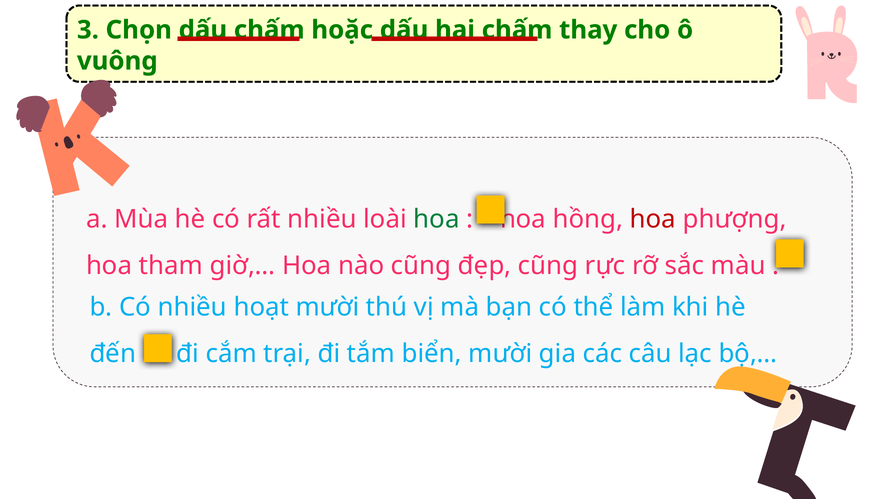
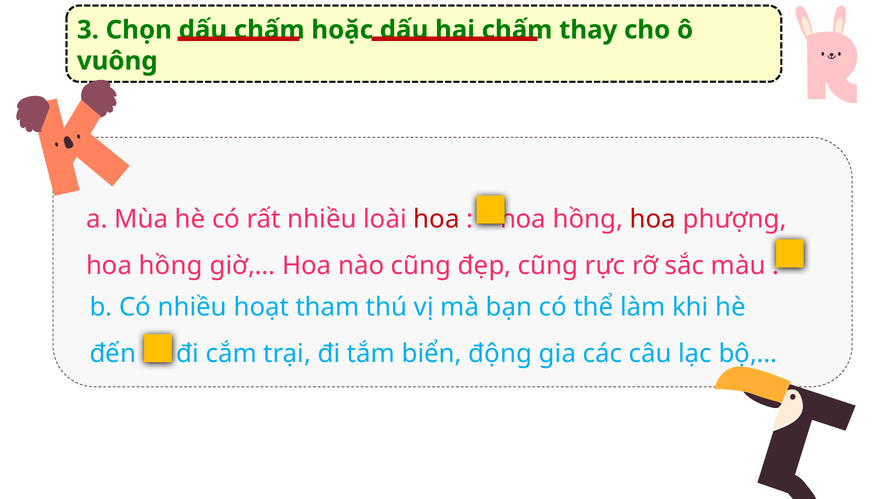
hoa at (437, 219) colour: green -> red
tham at (171, 266): tham -> hồng
hoạt mười: mười -> tham
biển mười: mười -> động
